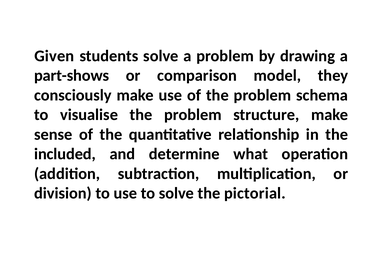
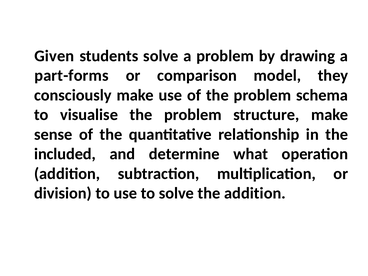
part-shows: part-shows -> part-forms
the pictorial: pictorial -> addition
